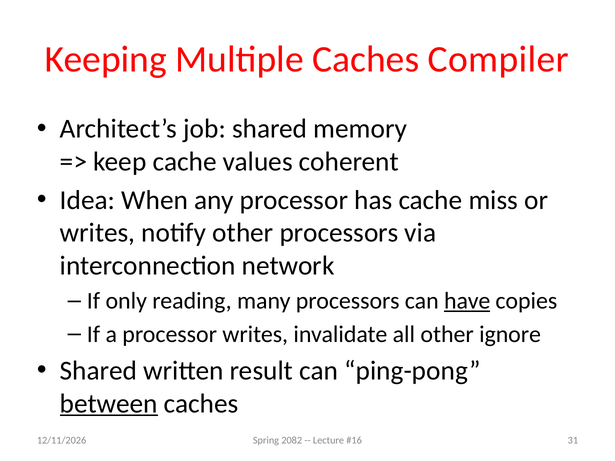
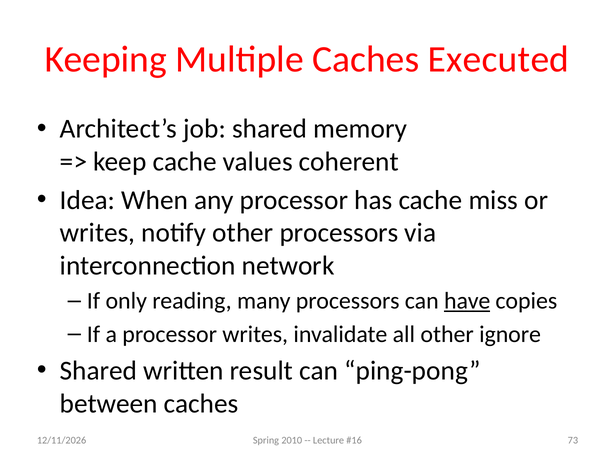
Compiler: Compiler -> Executed
between underline: present -> none
2082: 2082 -> 2010
31: 31 -> 73
